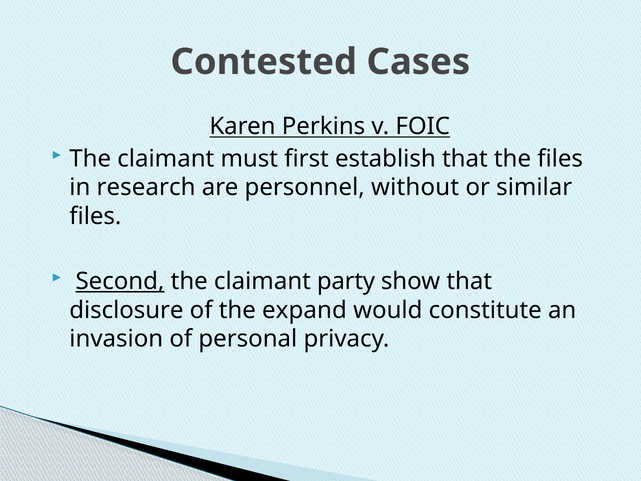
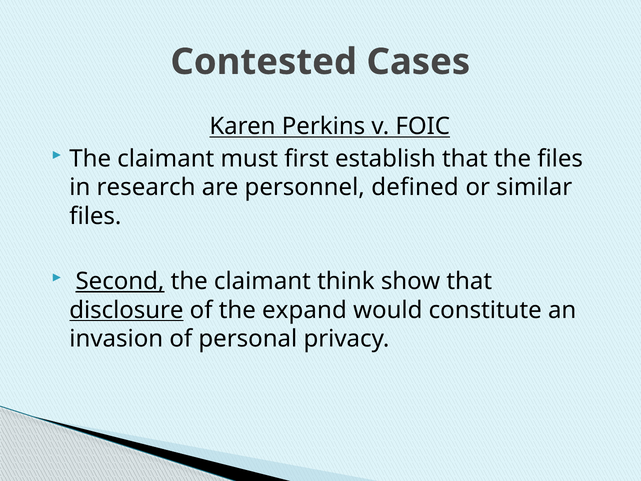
without: without -> defined
party: party -> think
disclosure underline: none -> present
